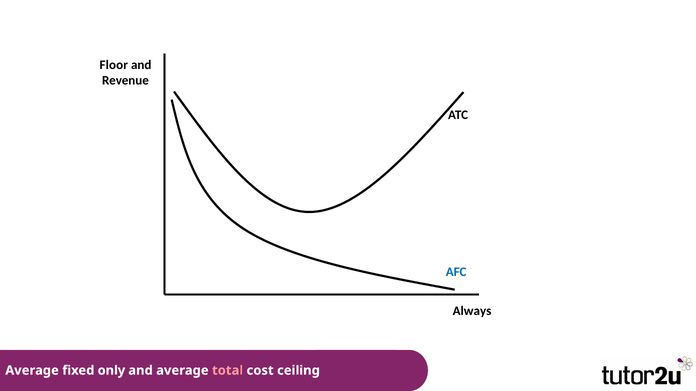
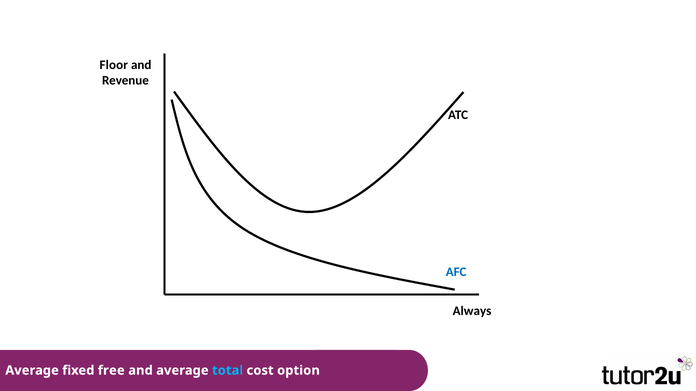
only: only -> free
total colour: pink -> light blue
ceiling: ceiling -> option
